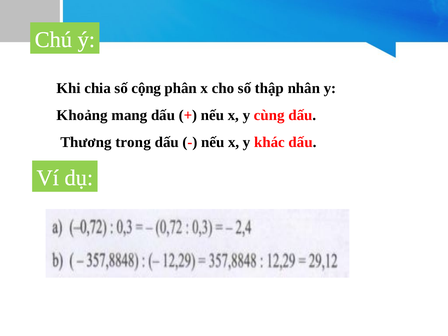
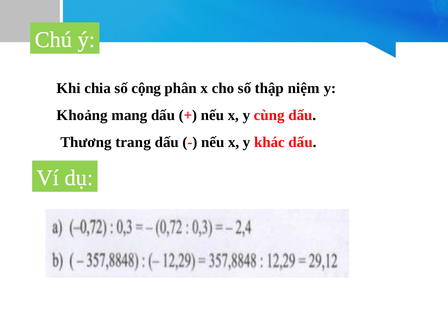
nhân: nhân -> niệm
trong: trong -> trang
